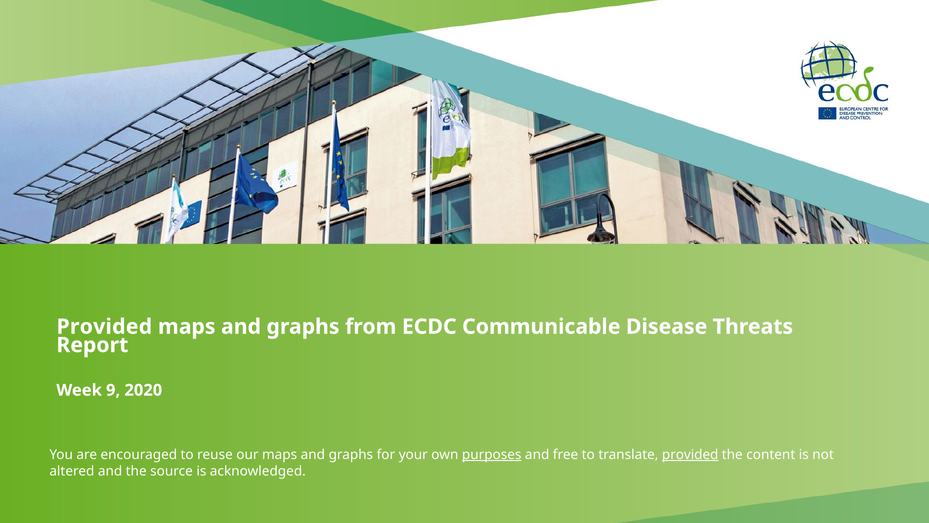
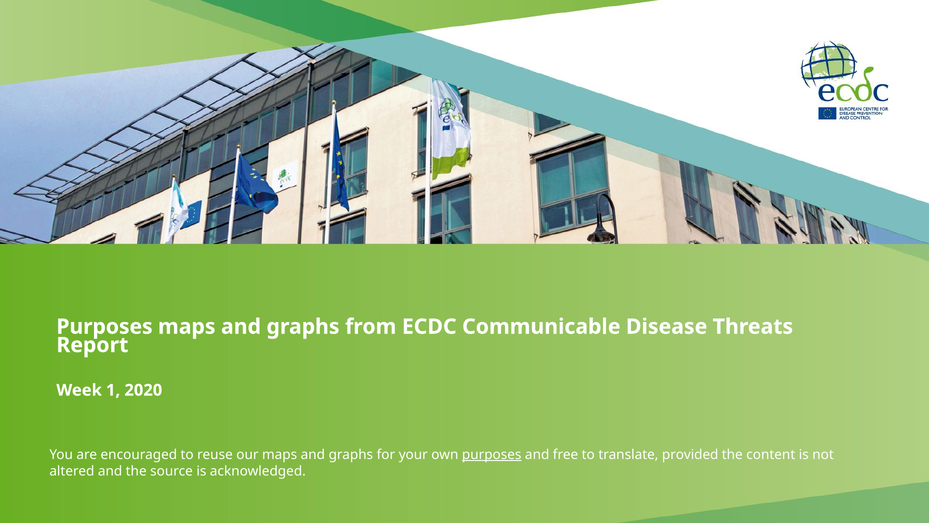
Provided at (104, 326): Provided -> Purposes
9: 9 -> 1
provided at (690, 454) underline: present -> none
